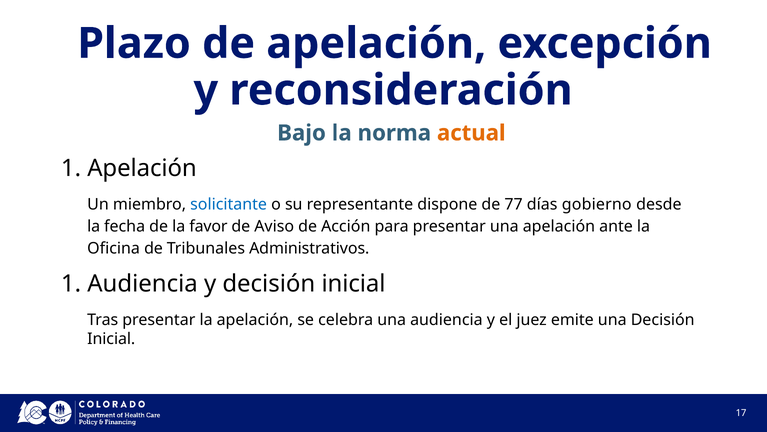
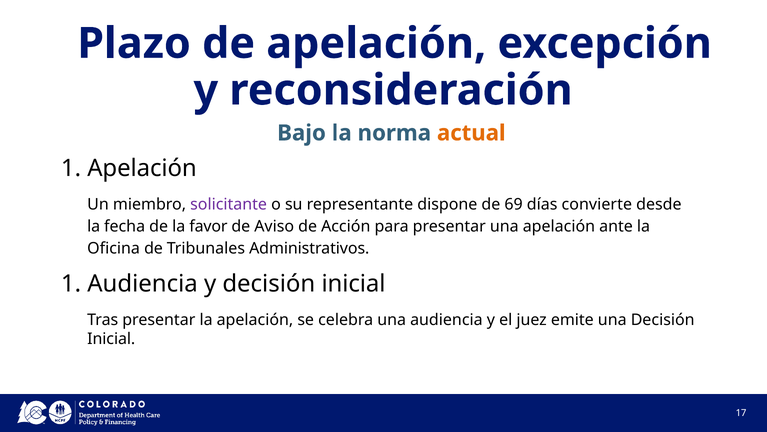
solicitante colour: blue -> purple
77: 77 -> 69
gobierno: gobierno -> convierte
